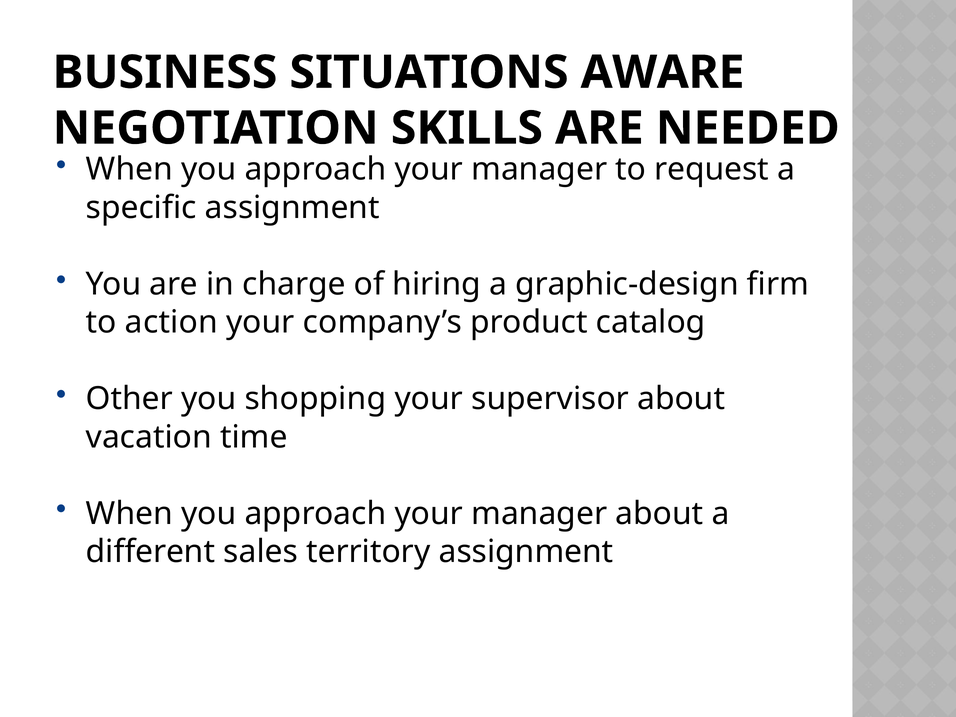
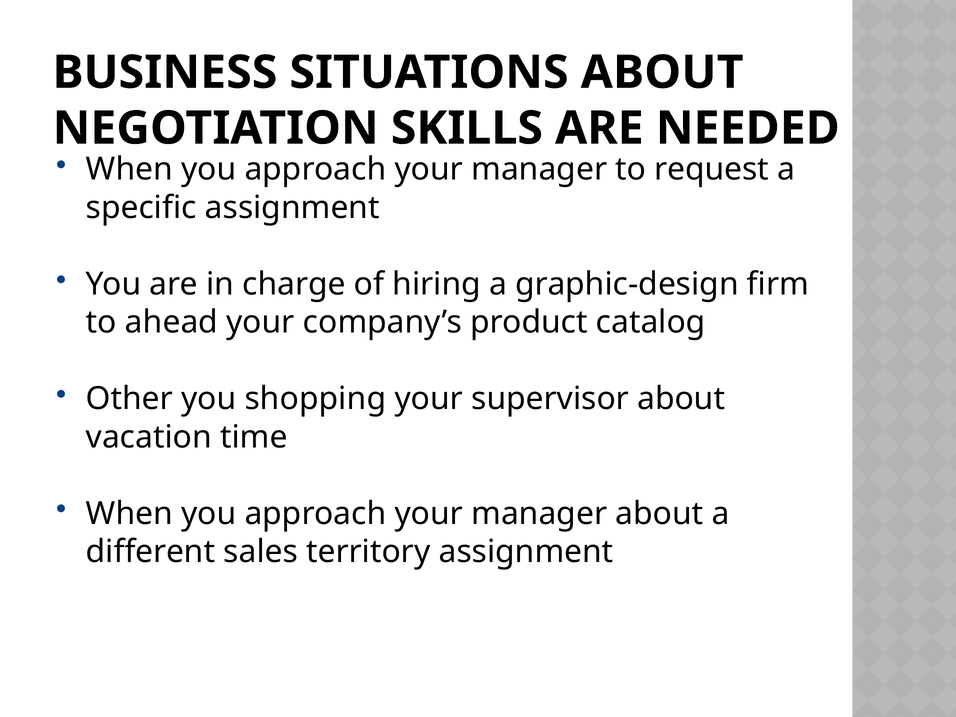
SITUATIONS AWARE: AWARE -> ABOUT
action: action -> ahead
